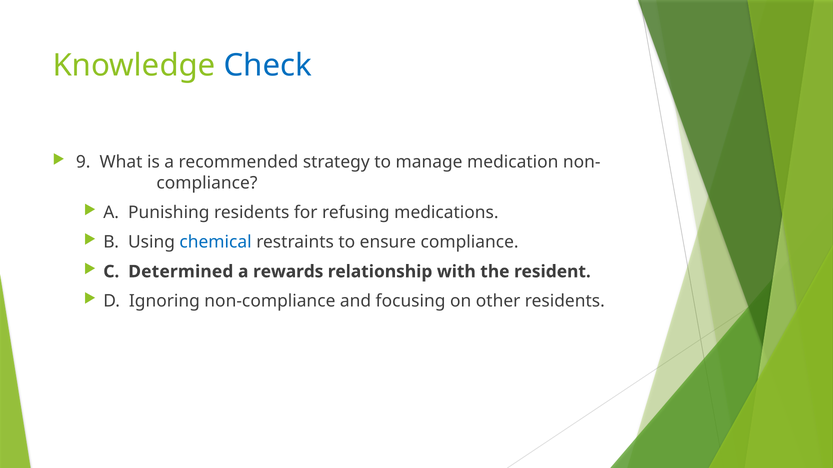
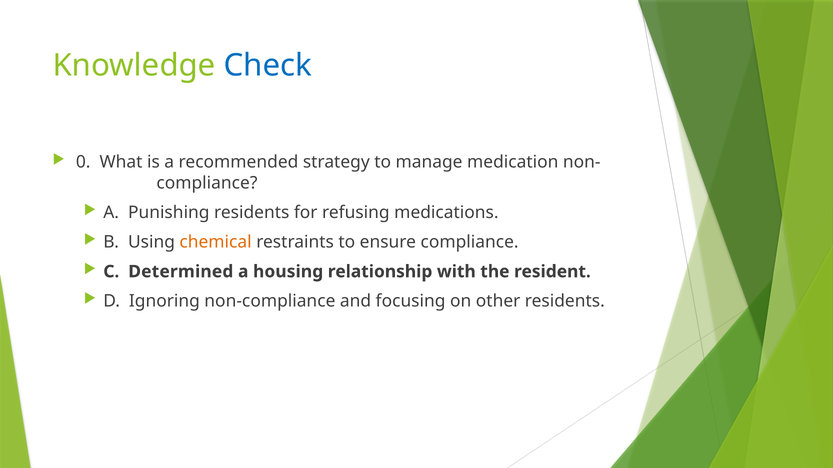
9: 9 -> 0
chemical colour: blue -> orange
rewards: rewards -> housing
